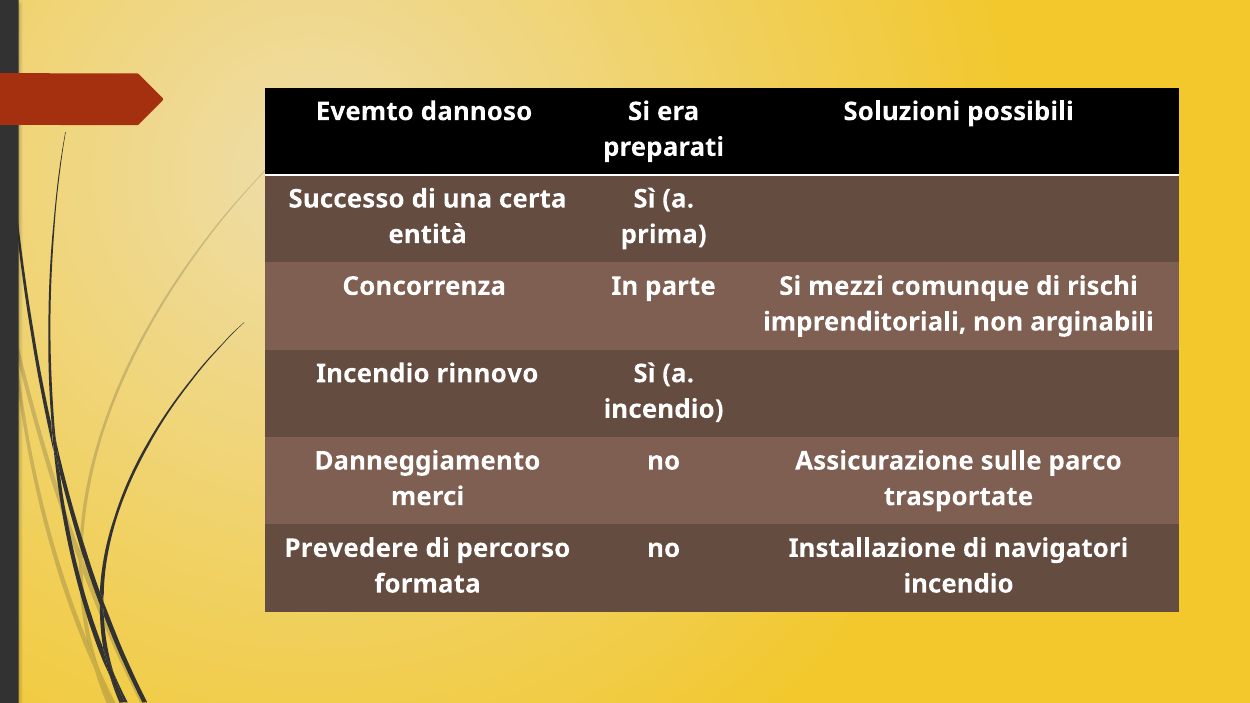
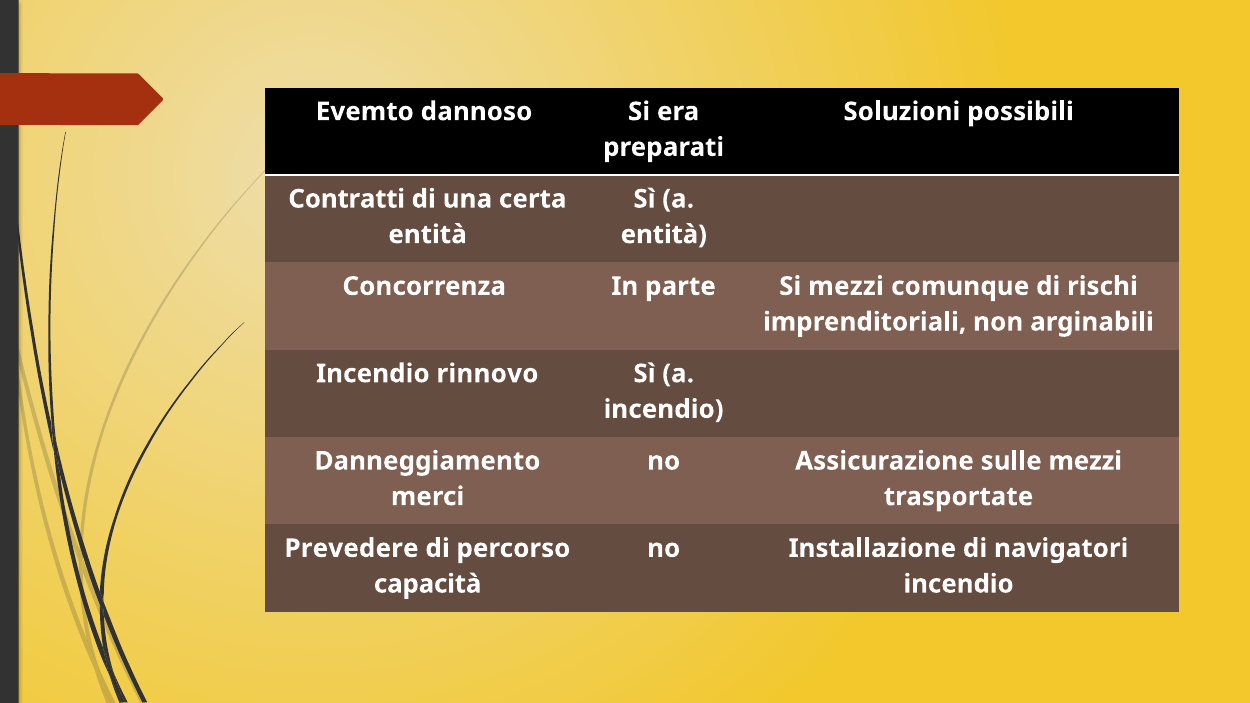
Successo: Successo -> Contratti
prima at (664, 235): prima -> entità
sulle parco: parco -> mezzi
formata: formata -> capacità
